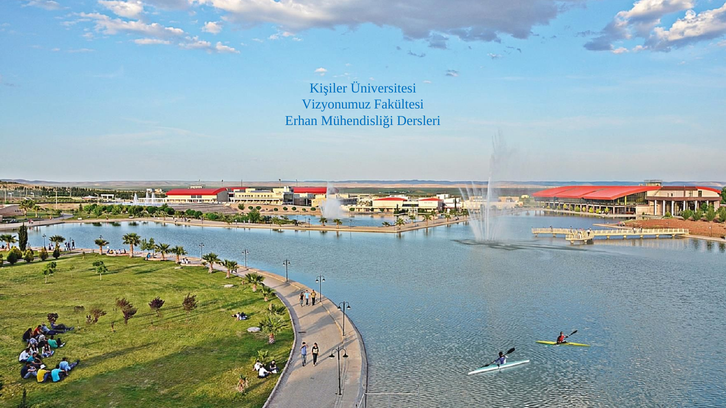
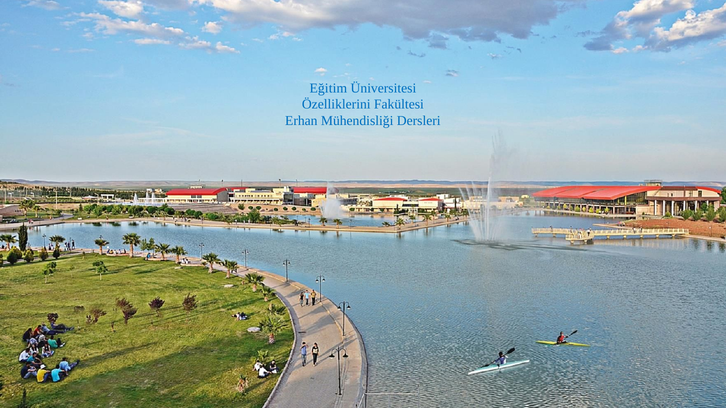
Kişiler: Kişiler -> Eğitim
Vizyonumuz: Vizyonumuz -> Özelliklerini
